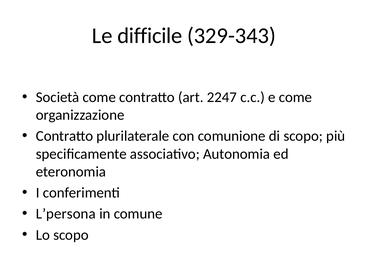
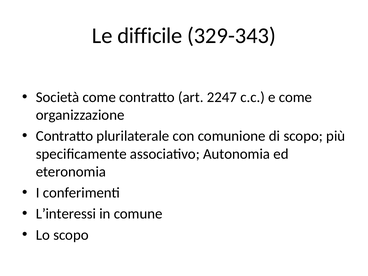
L’persona: L’persona -> L’interessi
